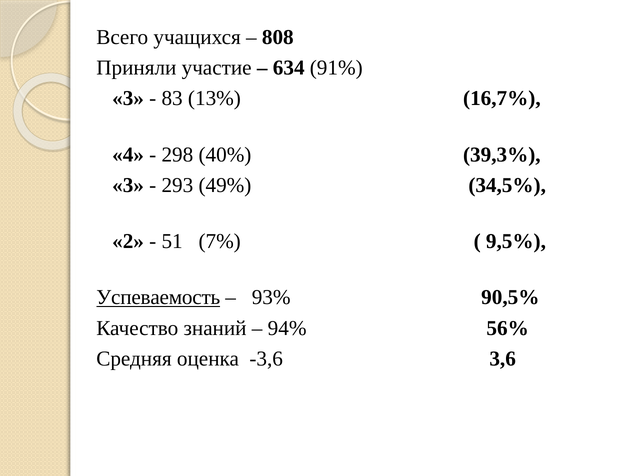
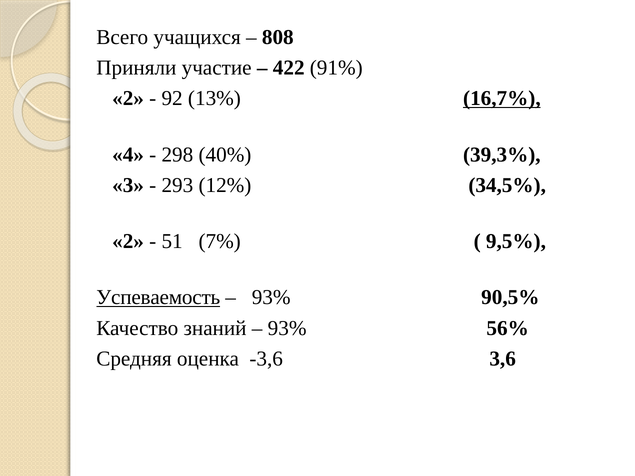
634: 634 -> 422
3 at (128, 99): 3 -> 2
83: 83 -> 92
16,7% underline: none -> present
49%: 49% -> 12%
94% at (287, 328): 94% -> 93%
